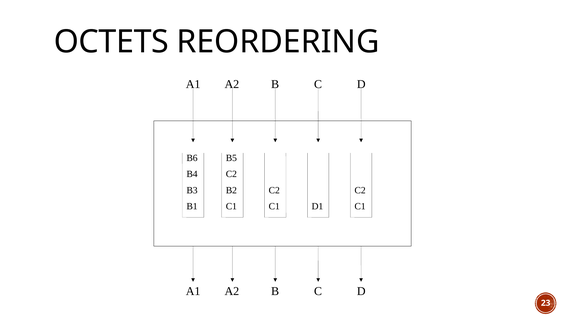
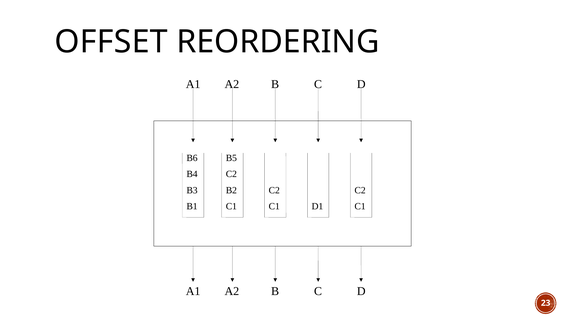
OCTETS: OCTETS -> OFFSET
